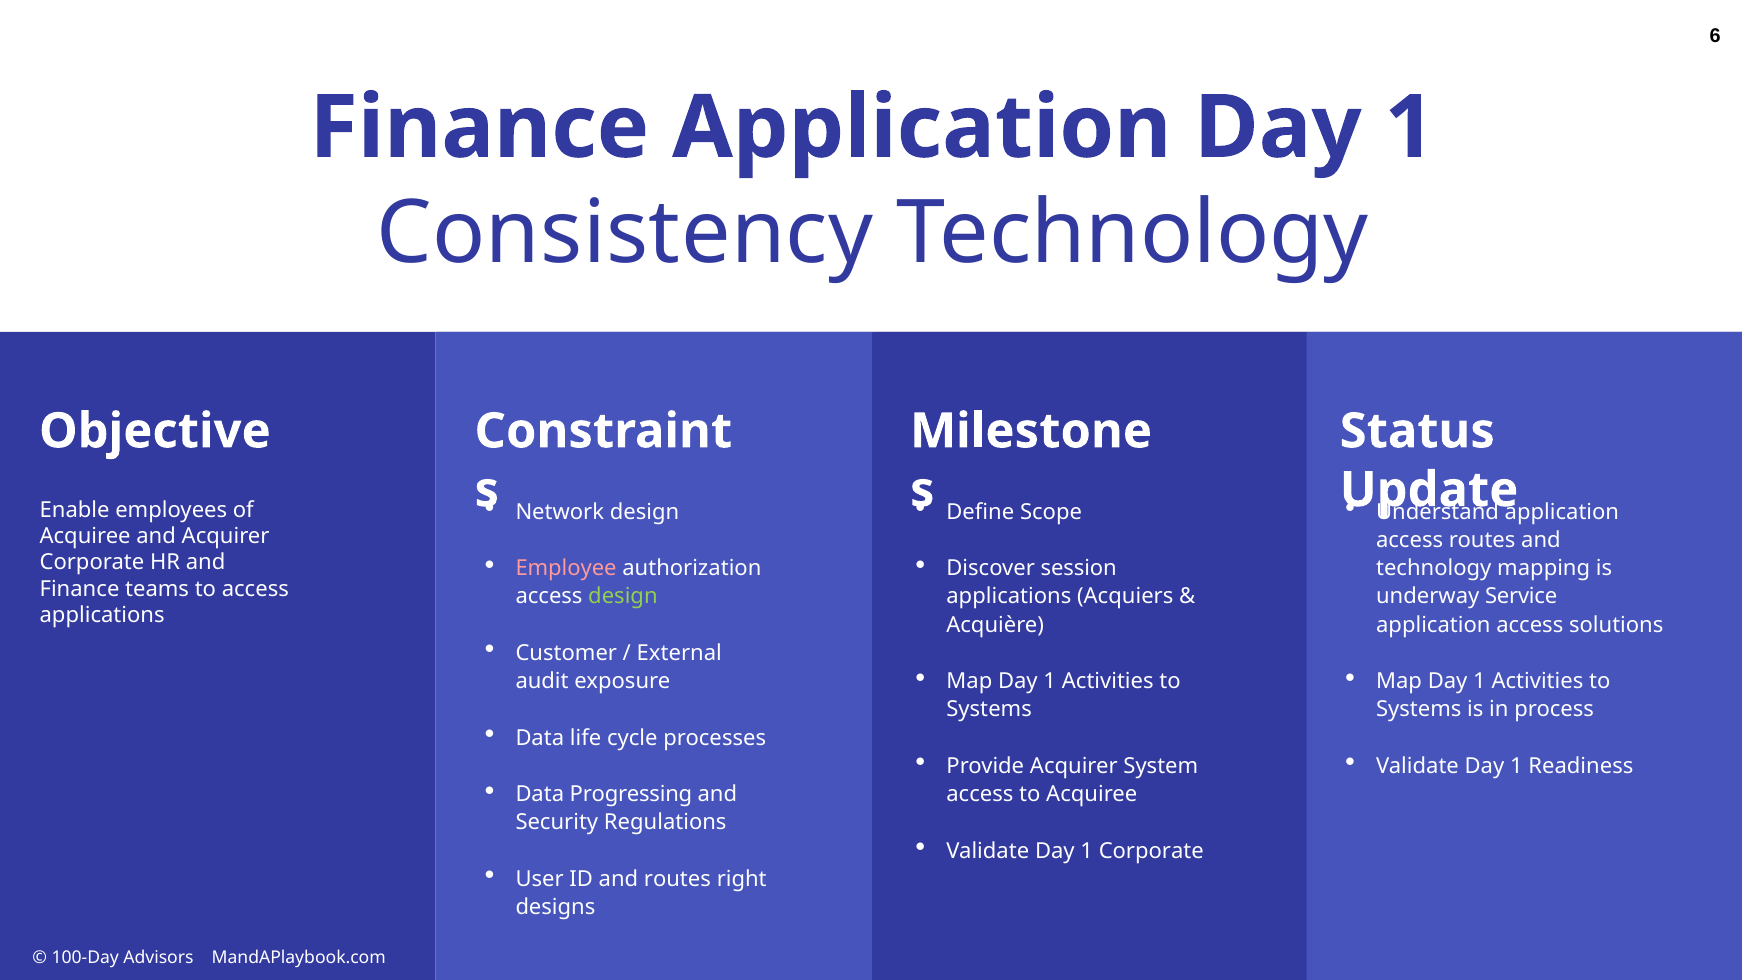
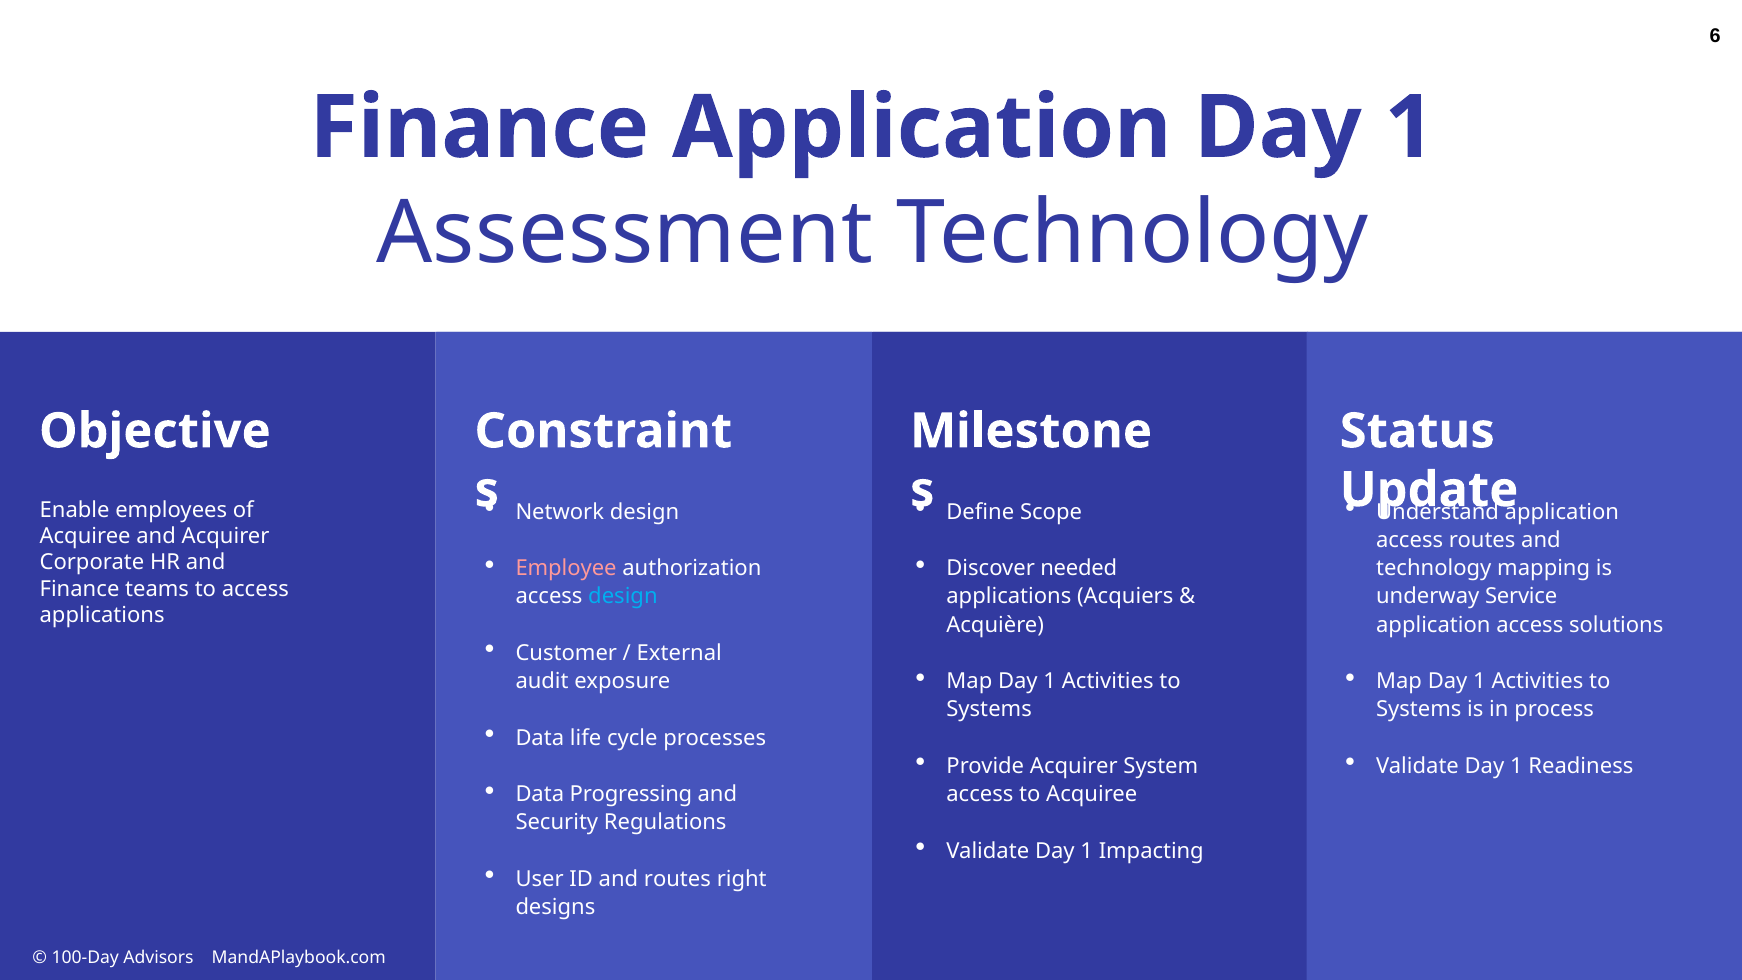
Consistency: Consistency -> Assessment
session: session -> needed
design at (623, 597) colour: light green -> light blue
1 Corporate: Corporate -> Impacting
